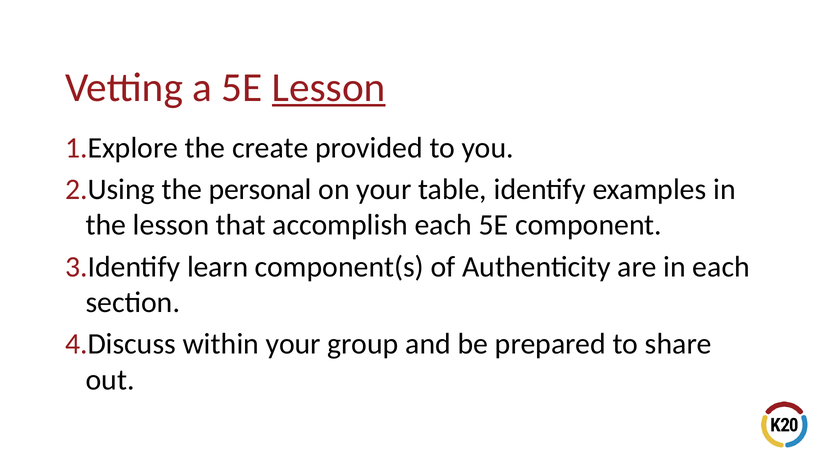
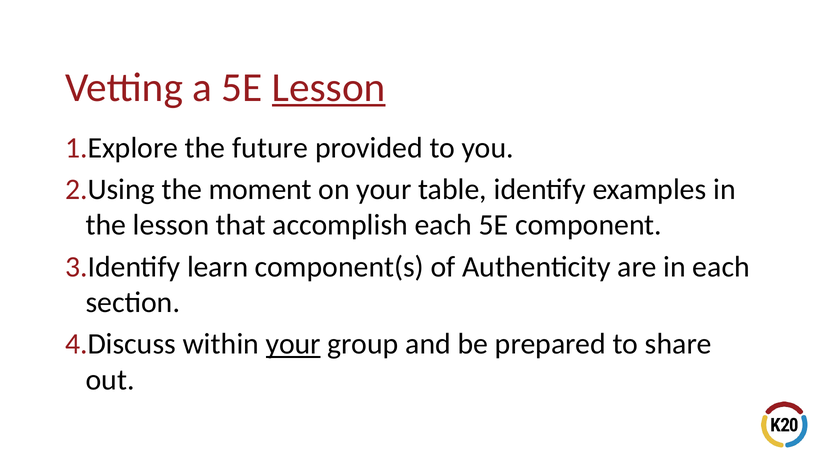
create: create -> future
personal: personal -> moment
your at (293, 345) underline: none -> present
